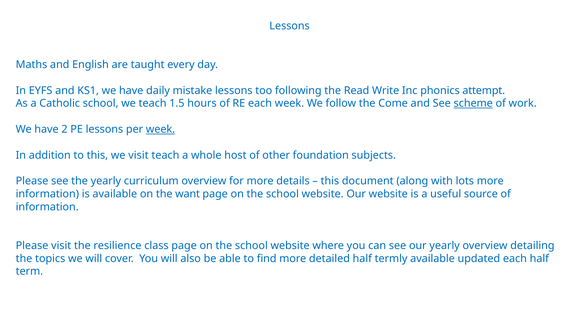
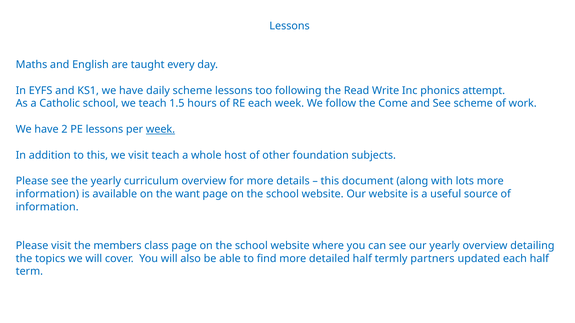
daily mistake: mistake -> scheme
scheme at (473, 104) underline: present -> none
resilience: resilience -> members
termly available: available -> partners
